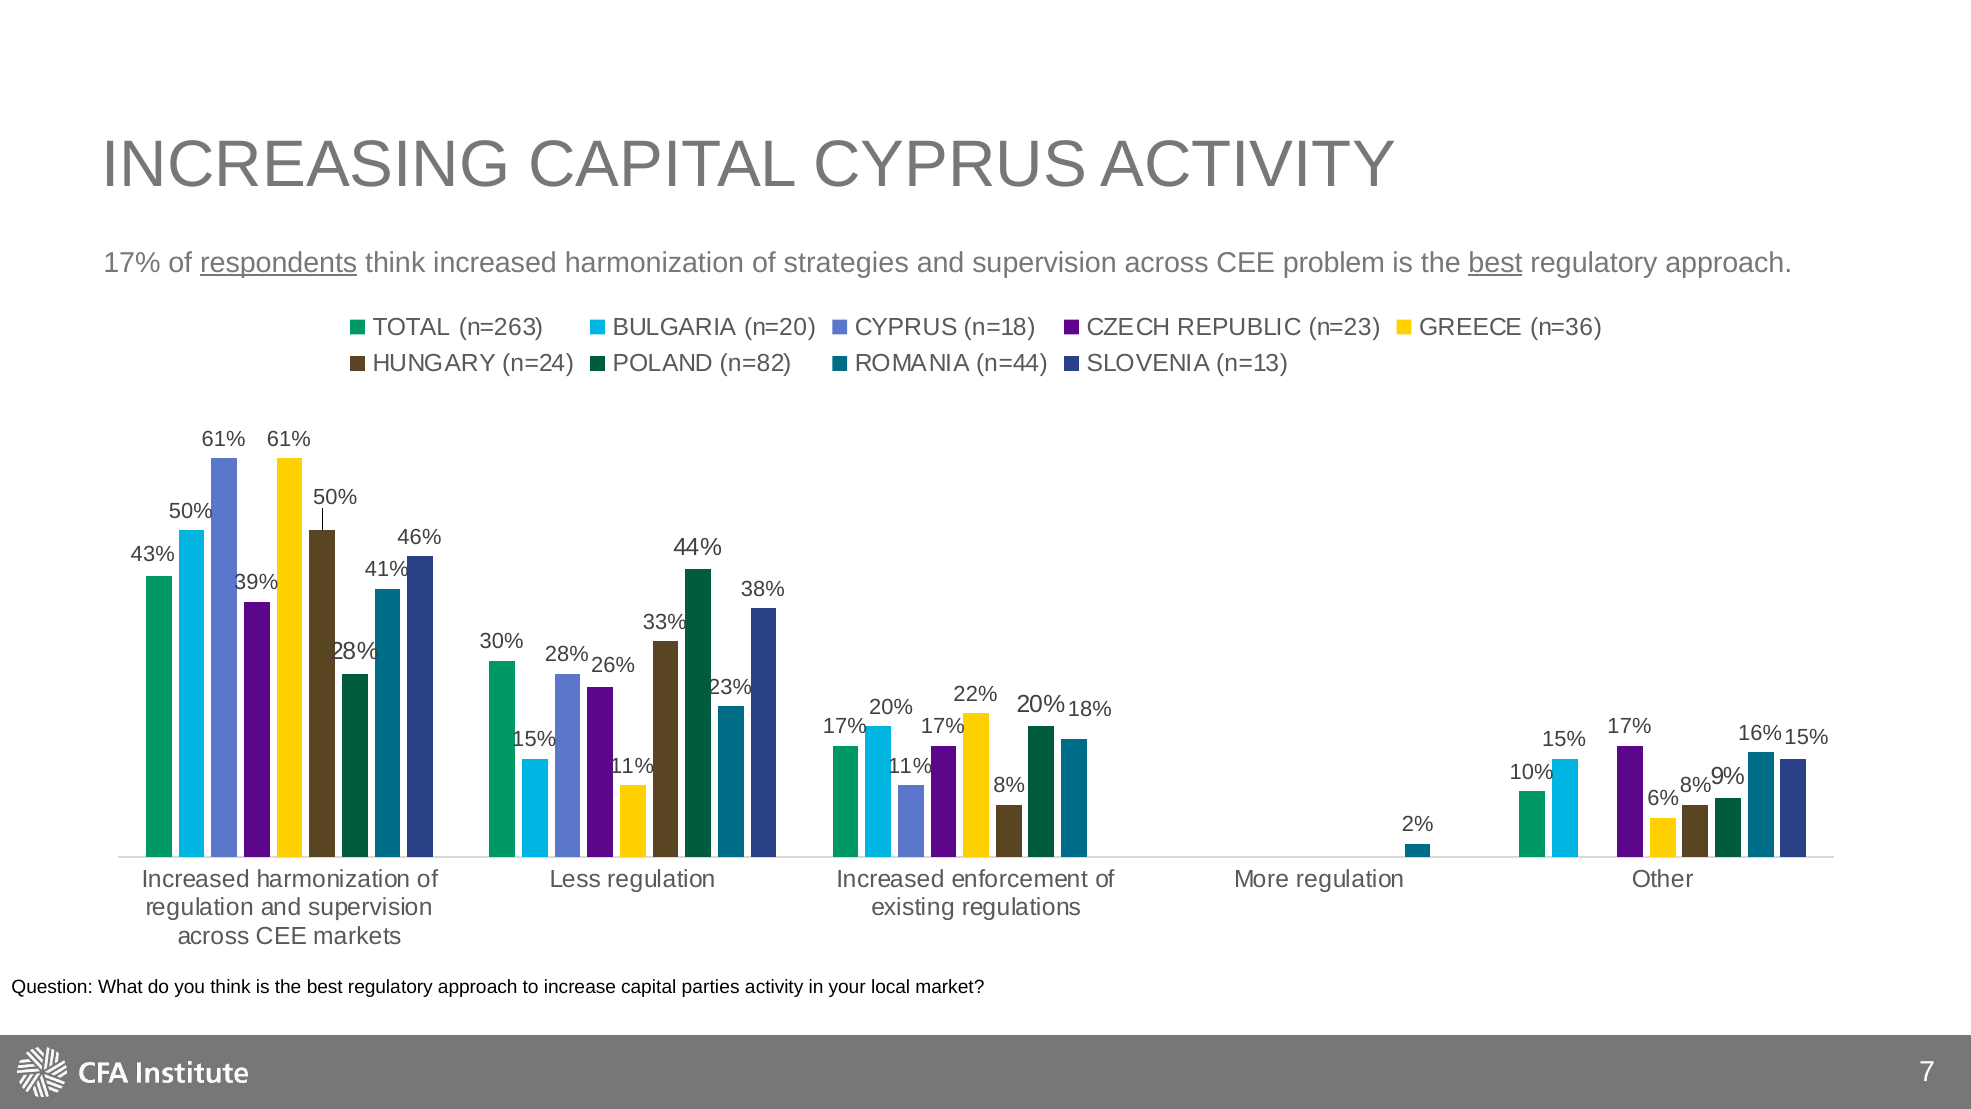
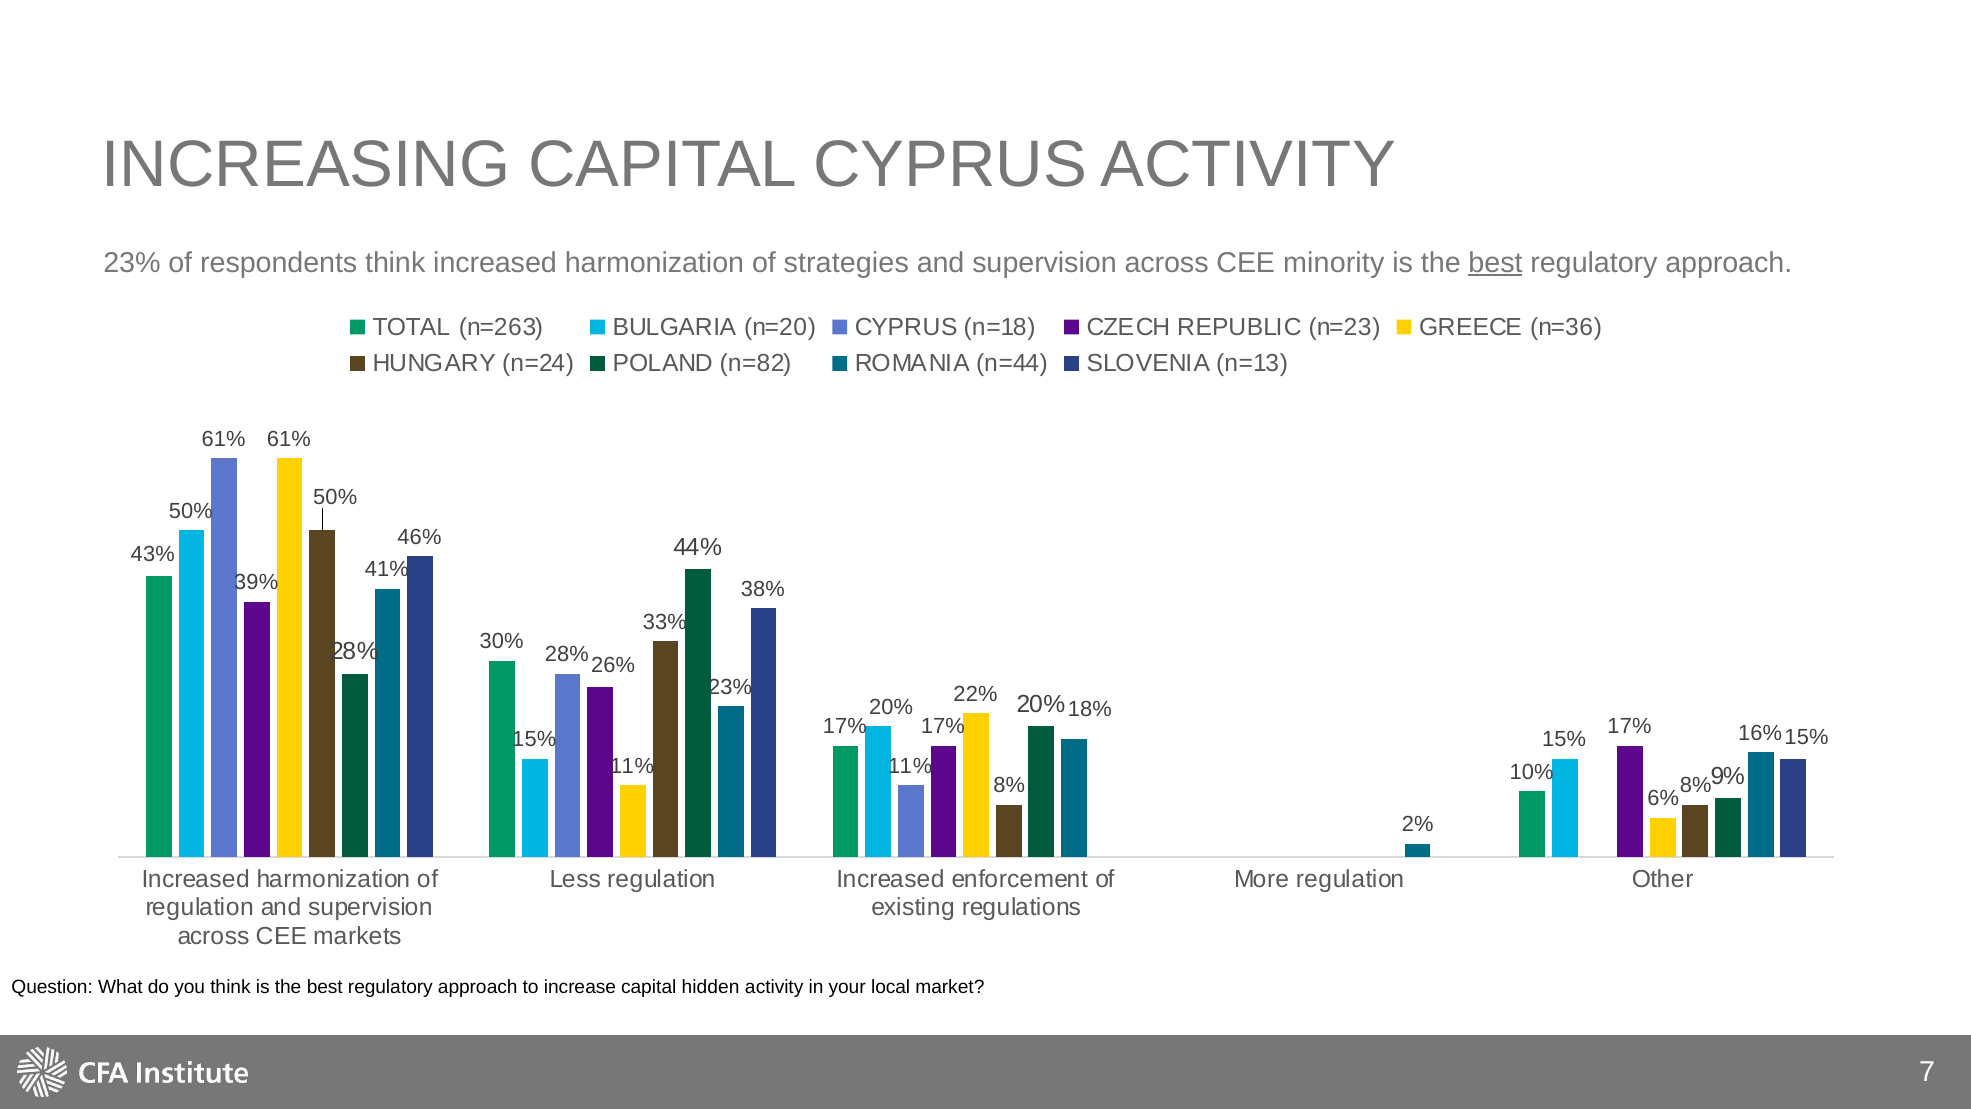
17% at (132, 263): 17% -> 23%
respondents underline: present -> none
problem: problem -> minority
parties: parties -> hidden
